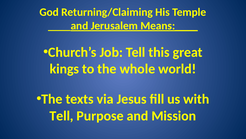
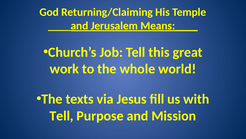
kings: kings -> work
